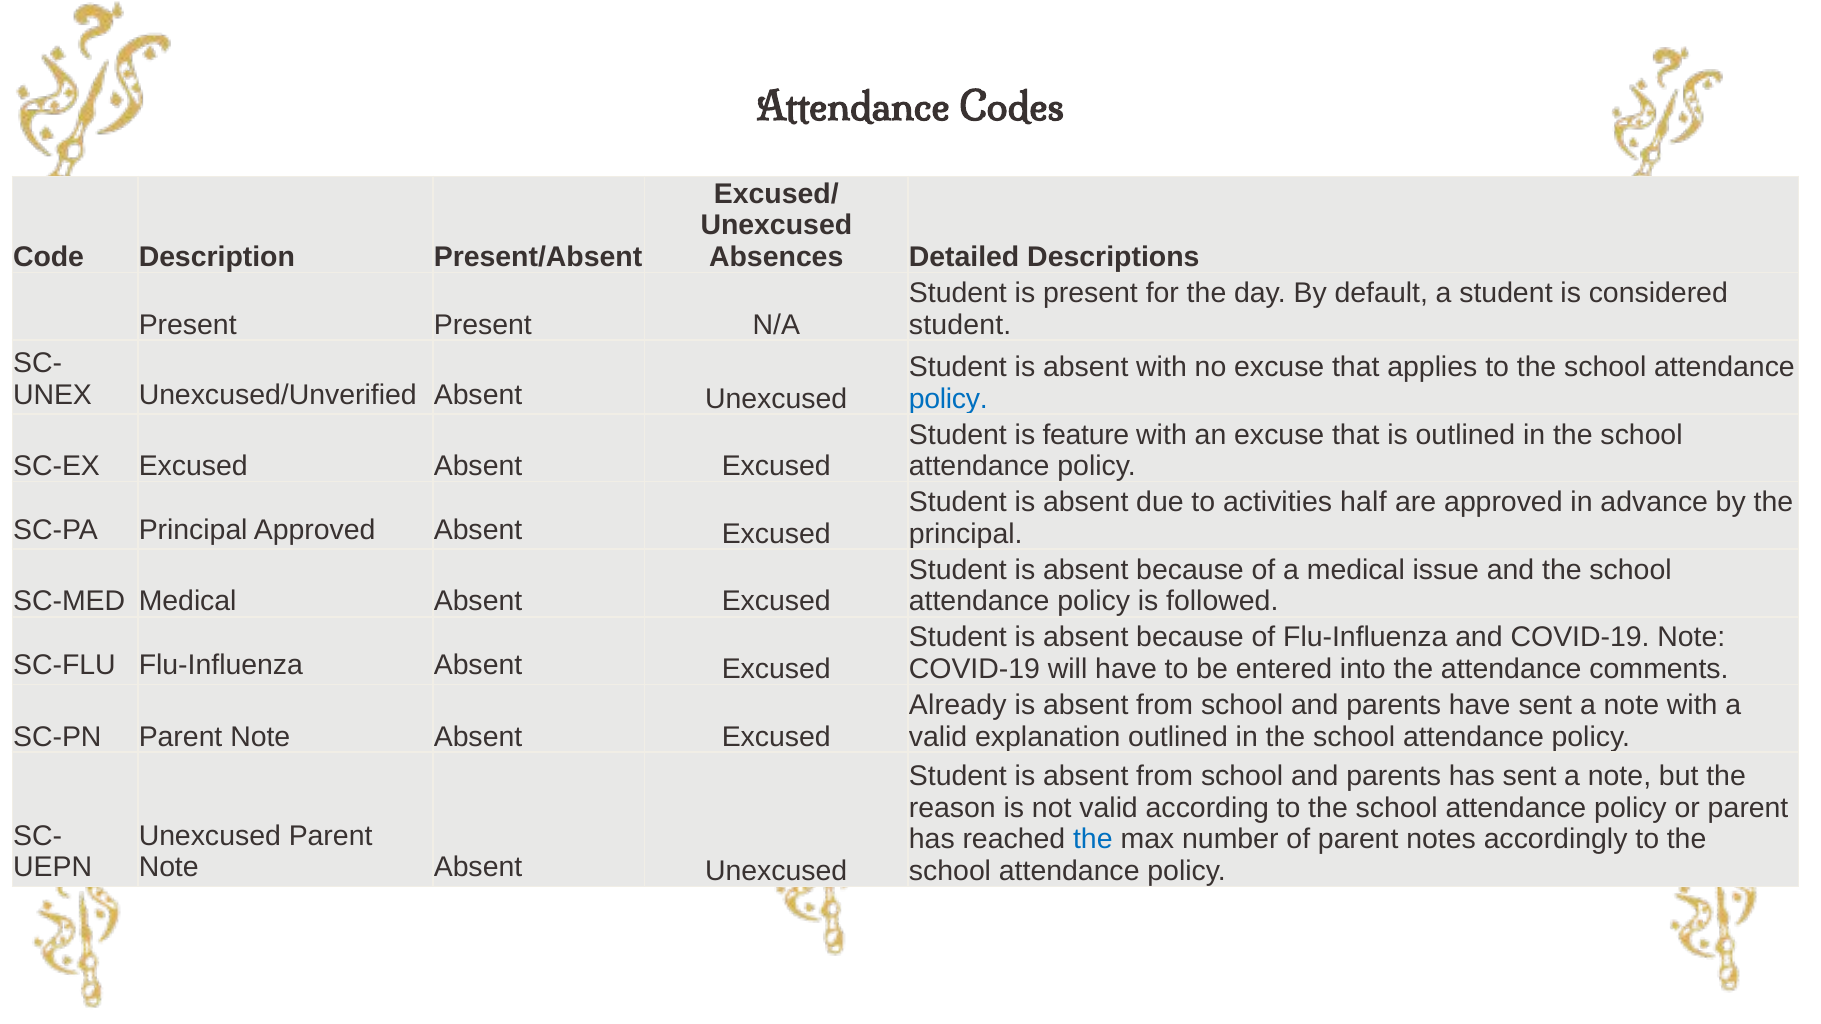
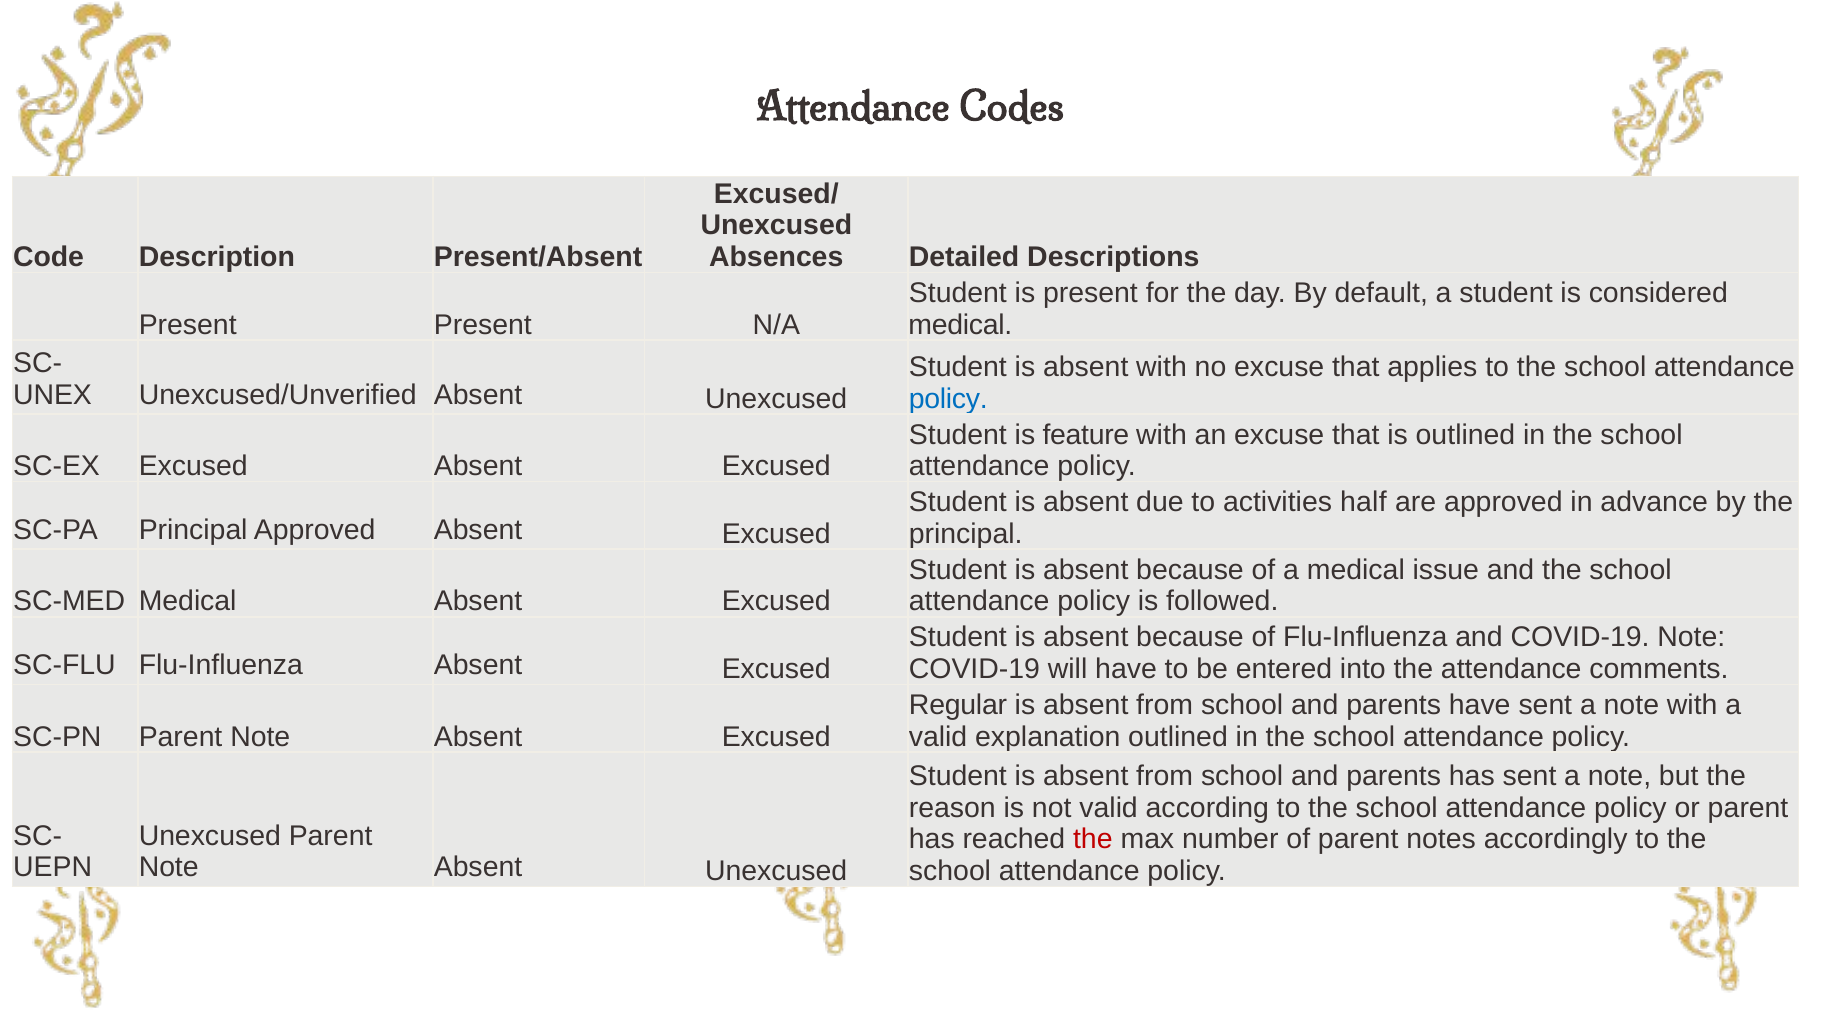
student at (960, 325): student -> medical
Already: Already -> Regular
the at (1093, 840) colour: blue -> red
